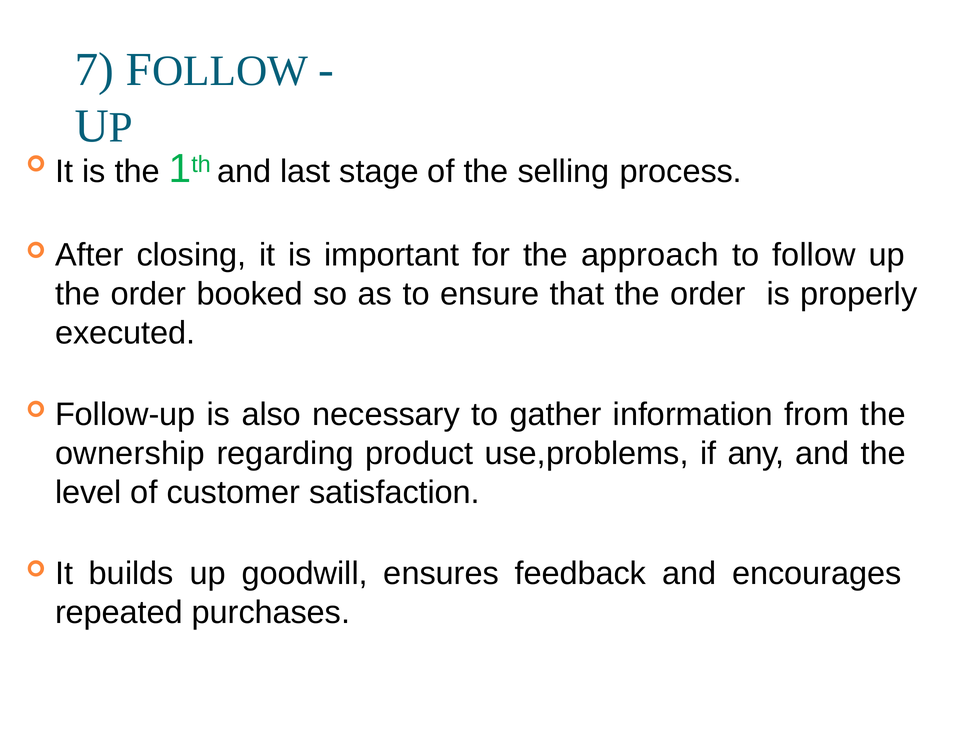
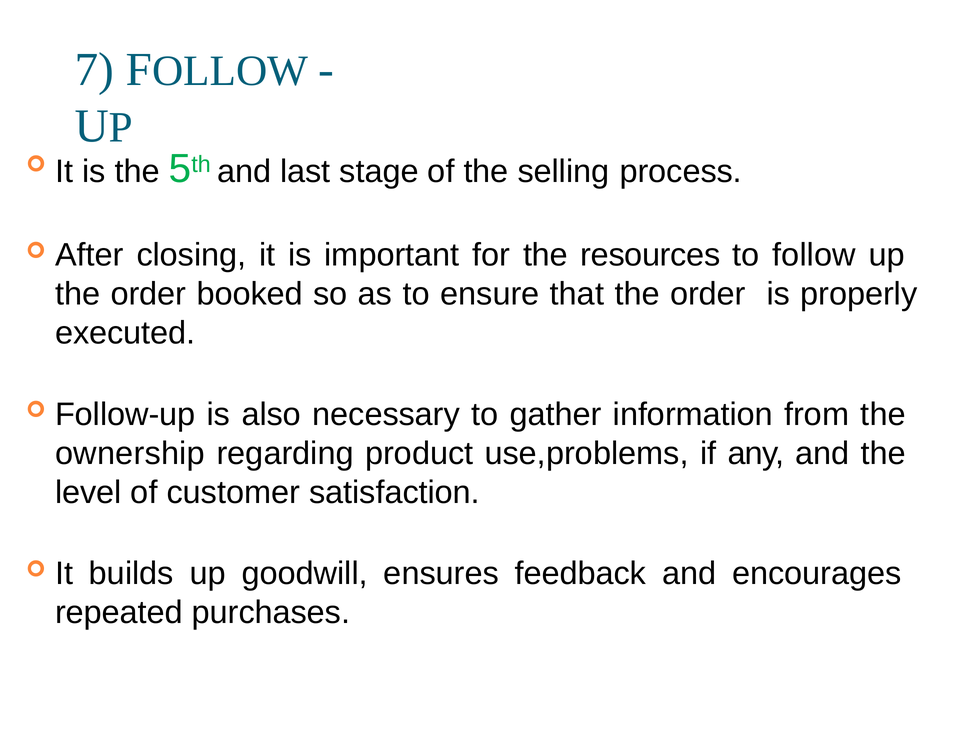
1: 1 -> 5
approach: approach -> resources
